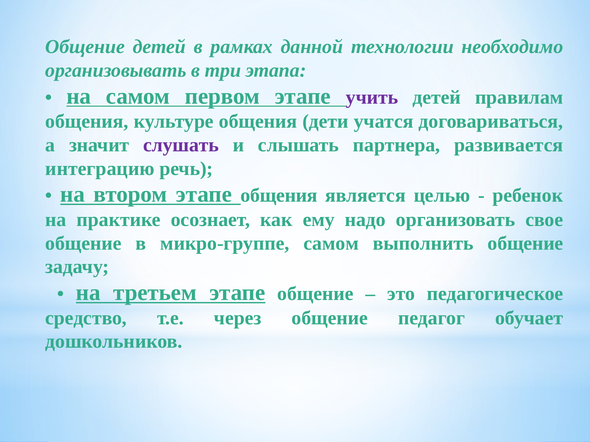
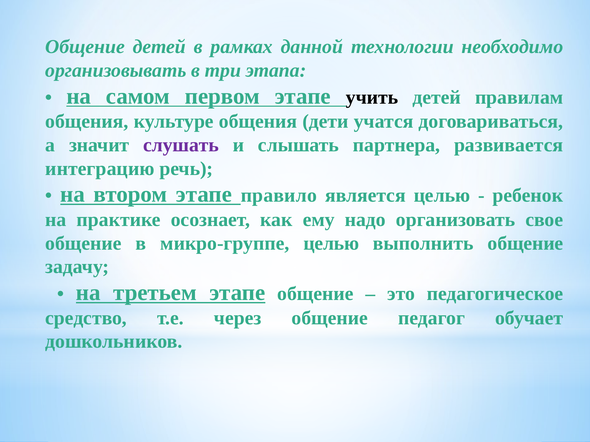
учить colour: purple -> black
этапе общения: общения -> правило
микро-группе самом: самом -> целью
